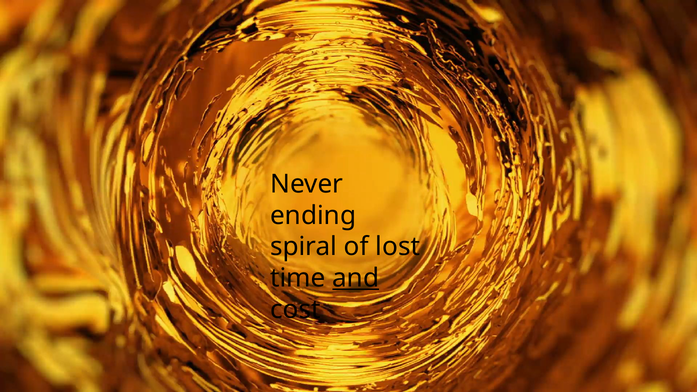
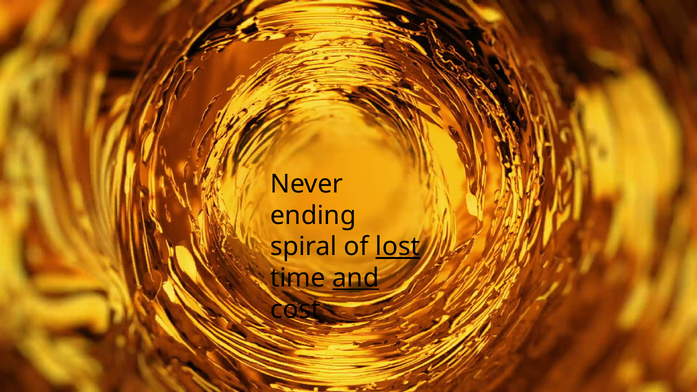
lost underline: none -> present
